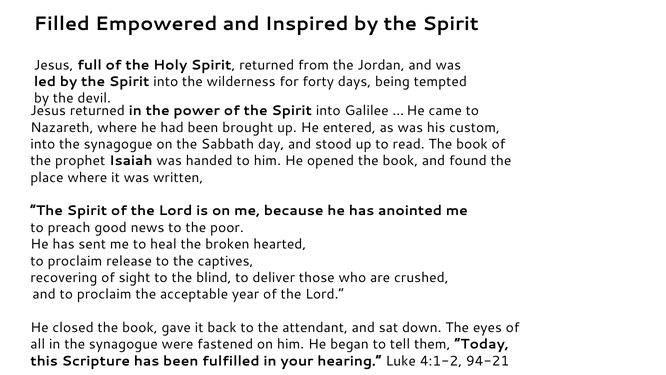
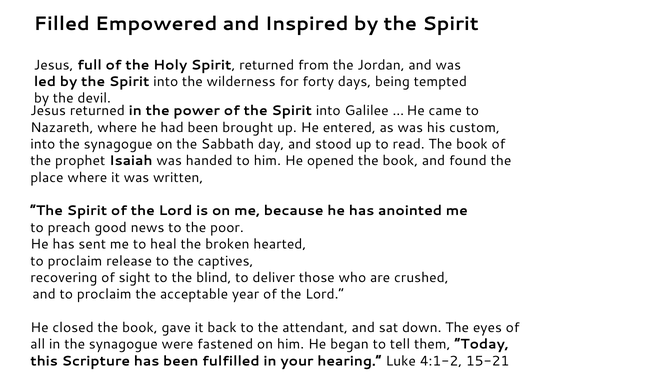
94-21: 94-21 -> 15-21
